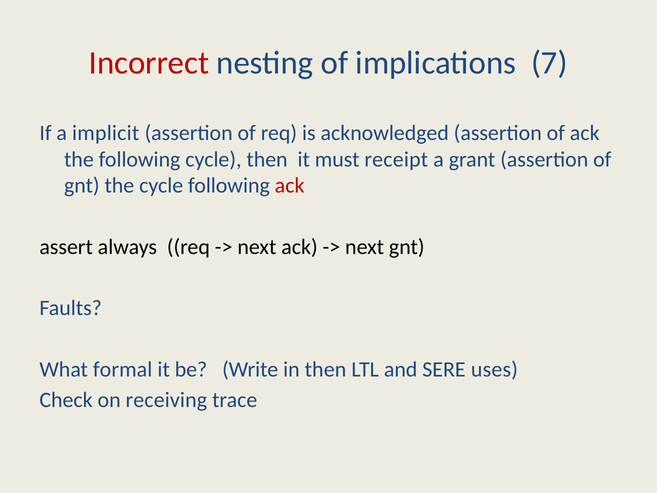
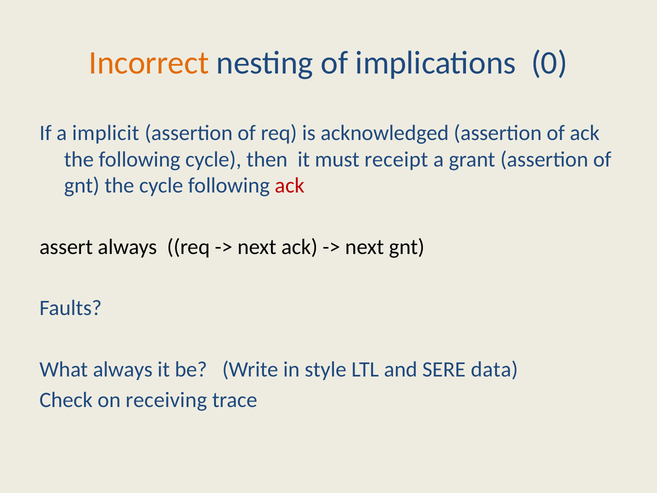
Incorrect colour: red -> orange
7: 7 -> 0
What formal: formal -> always
in then: then -> style
uses: uses -> data
